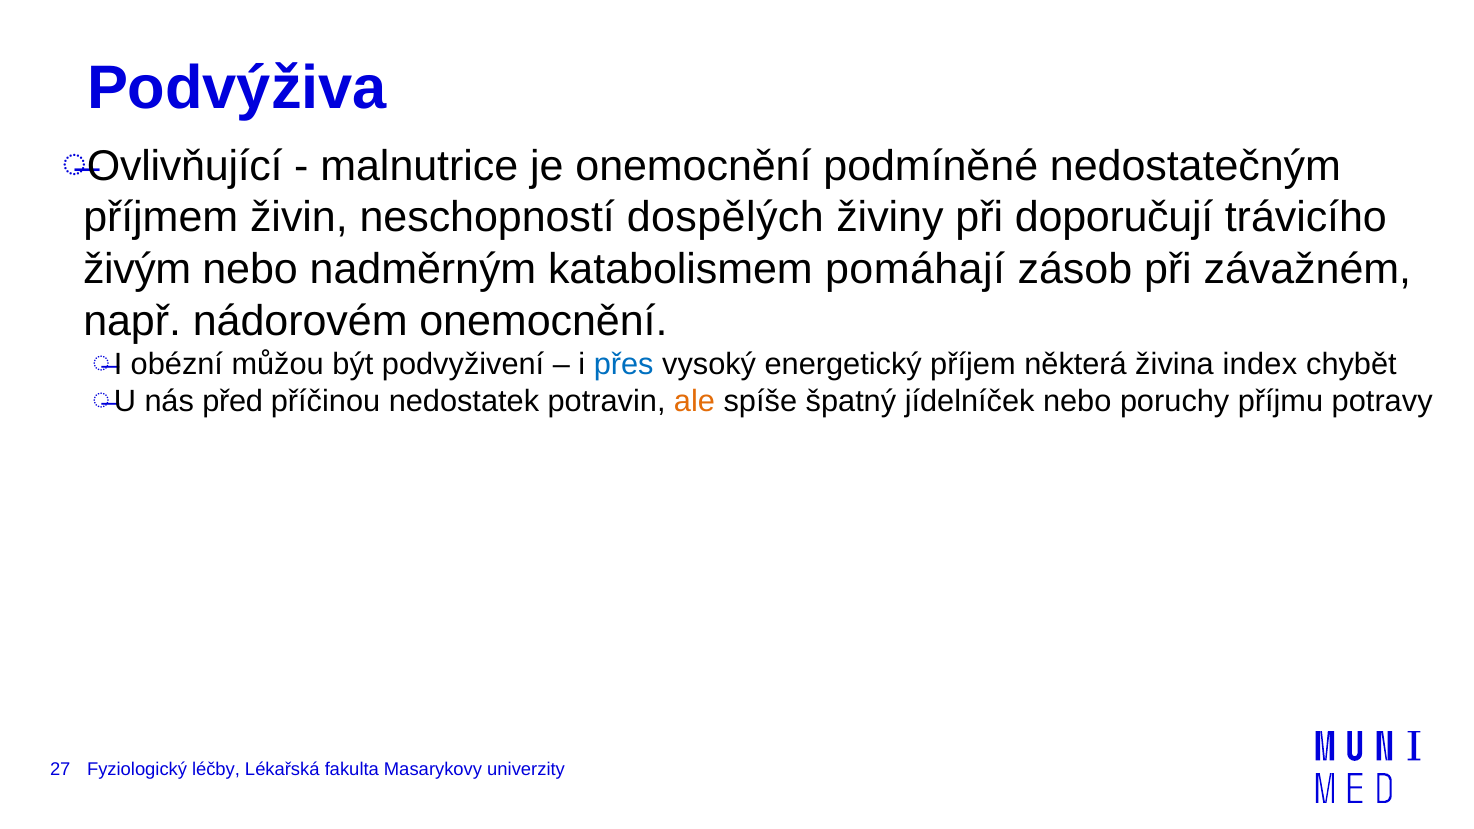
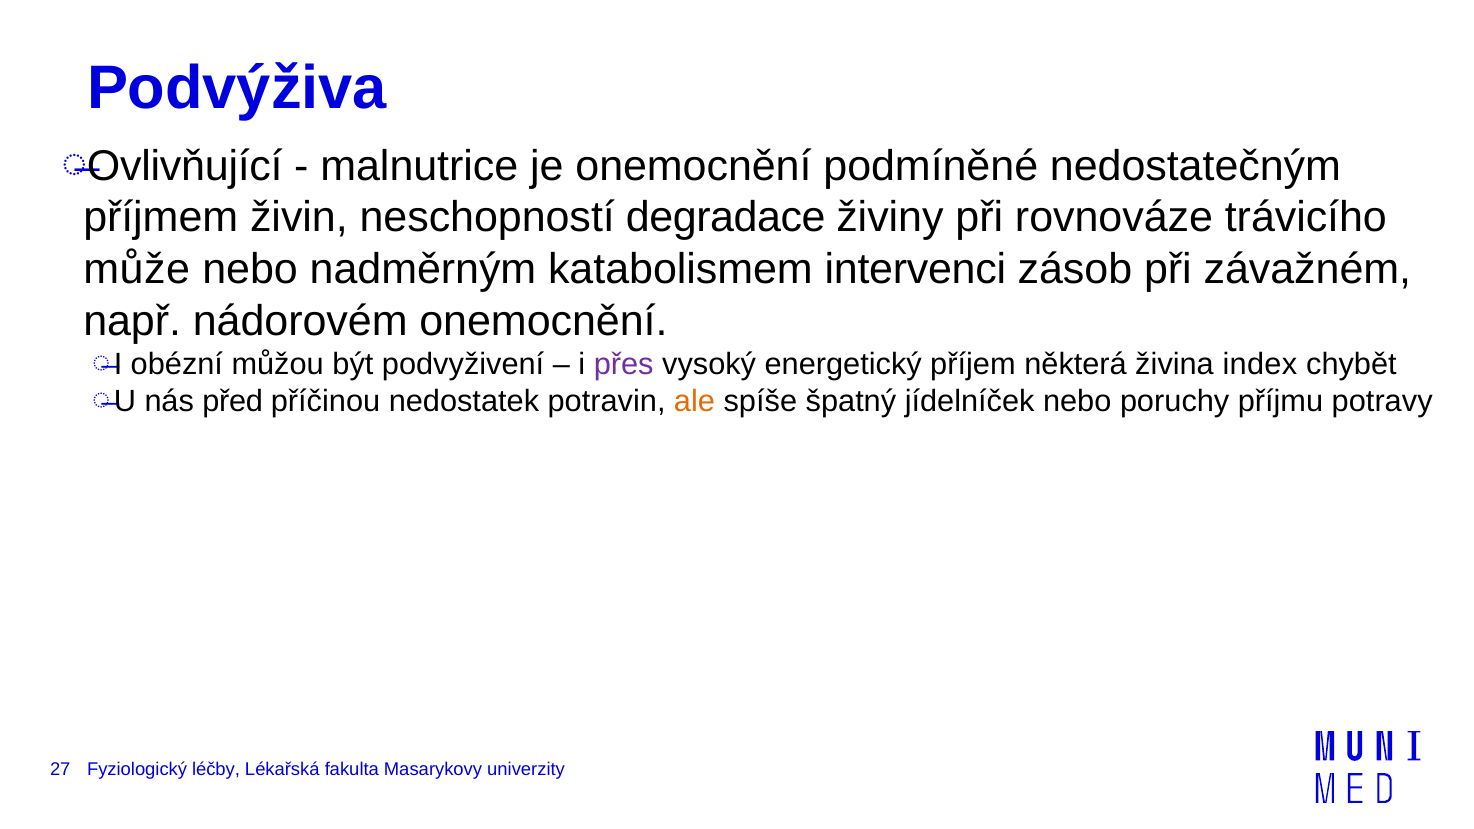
dospělých: dospělých -> degradace
doporučují: doporučují -> rovnováze
živým: živým -> může
pomáhají: pomáhají -> intervenci
přes colour: blue -> purple
